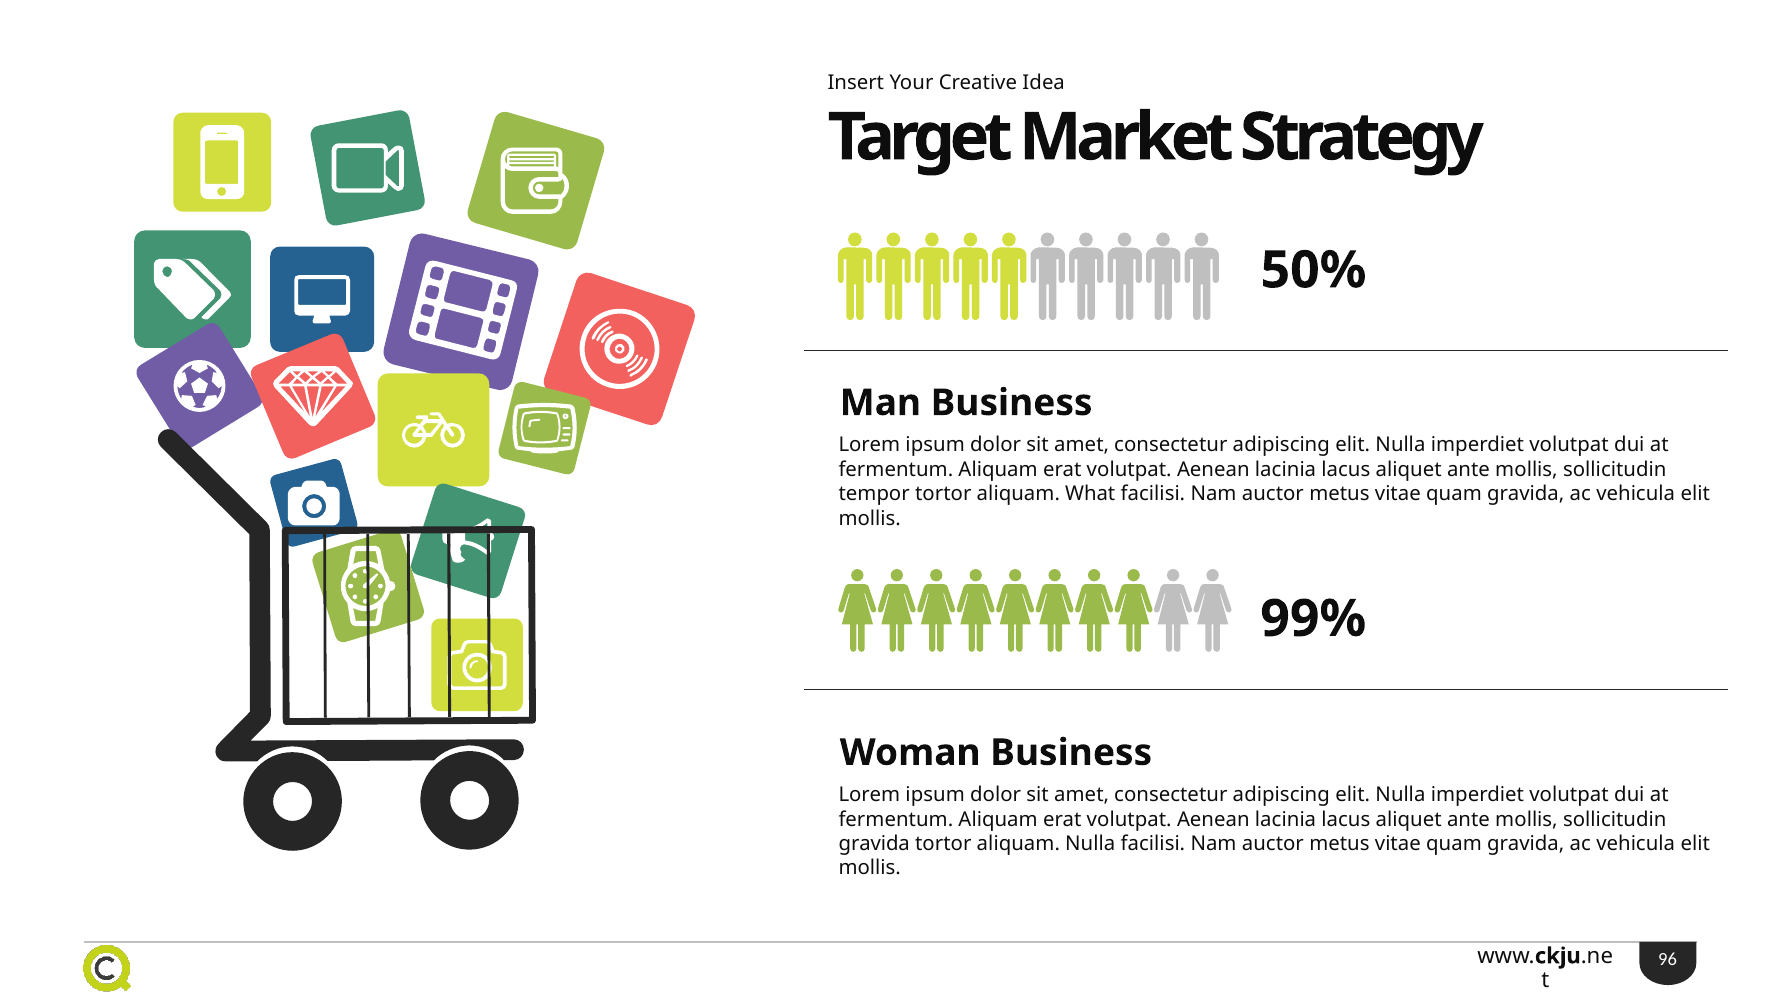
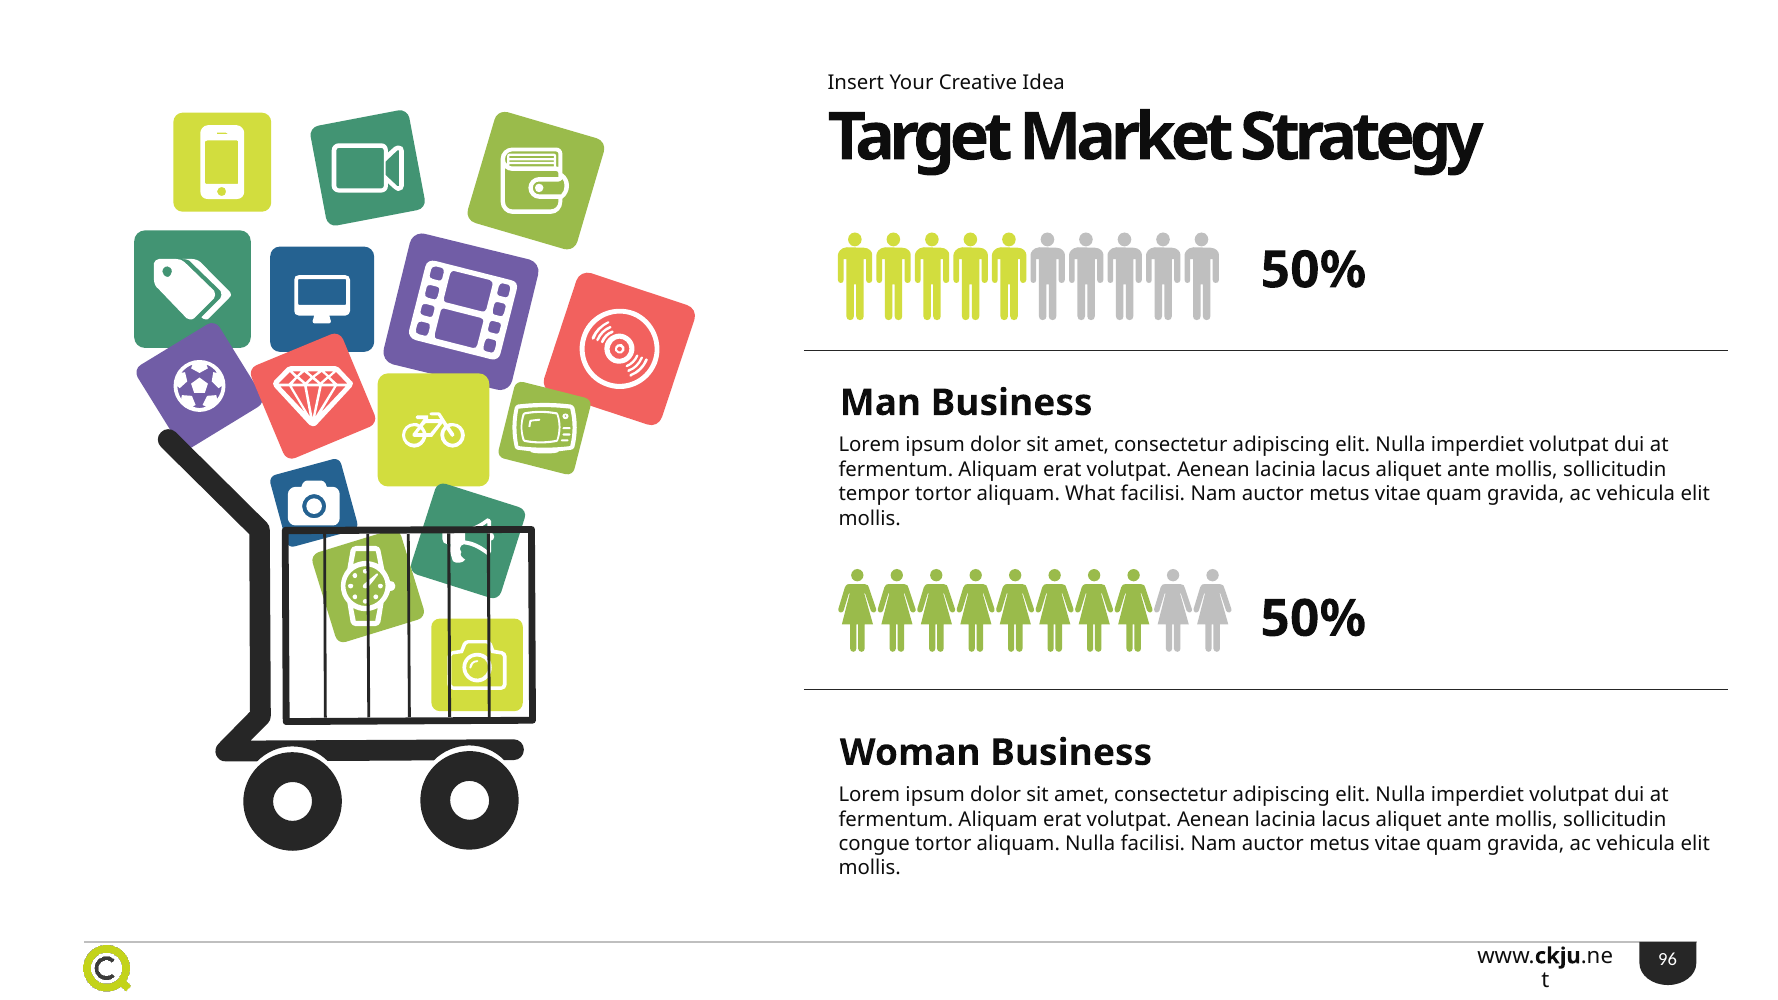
99% at (1313, 619): 99% -> 50%
gravida at (874, 844): gravida -> congue
